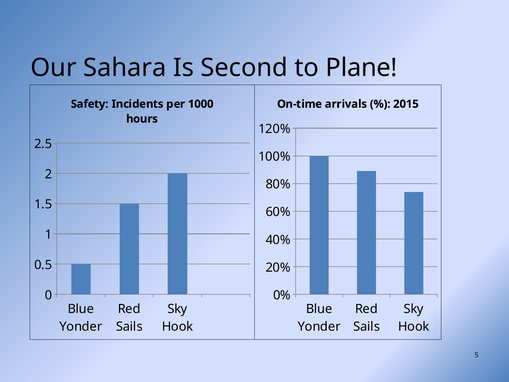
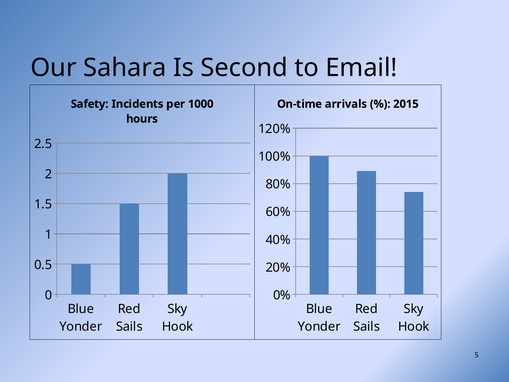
Plane: Plane -> Email
